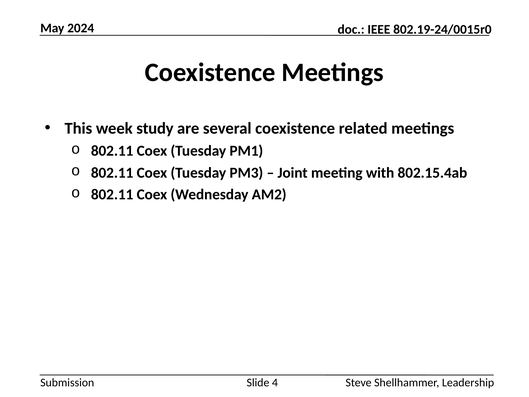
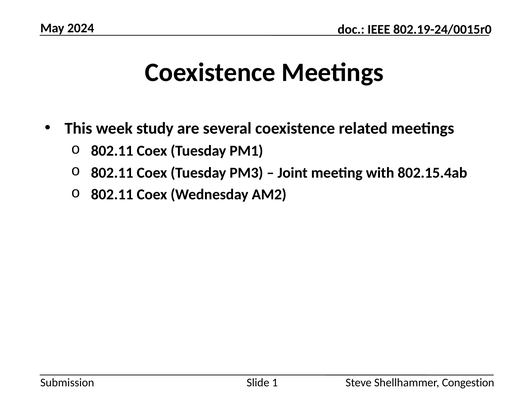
4: 4 -> 1
Leadership: Leadership -> Congestion
